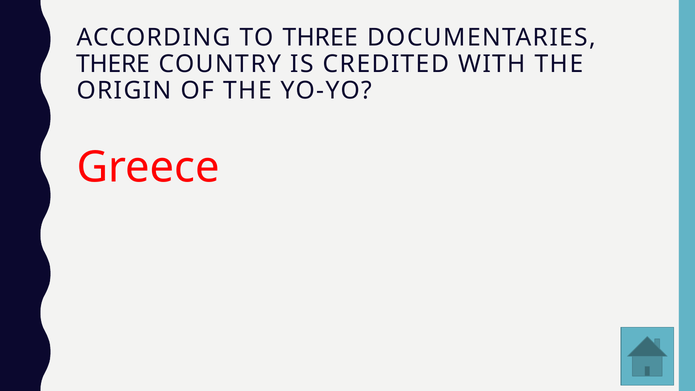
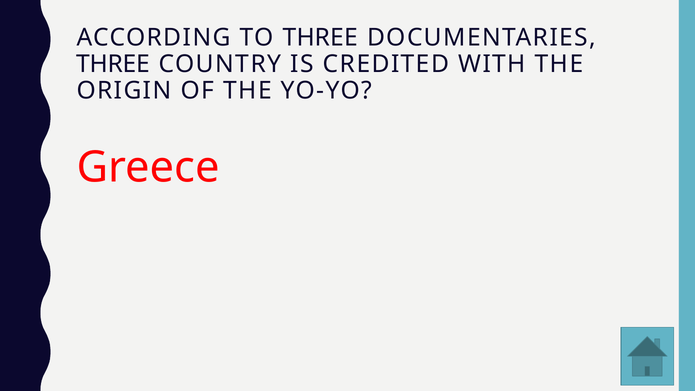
THERE at (113, 64): THERE -> THREE
